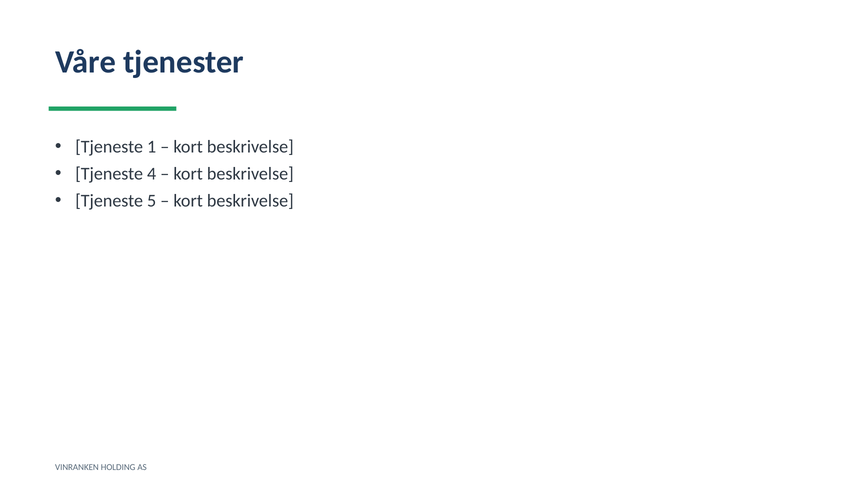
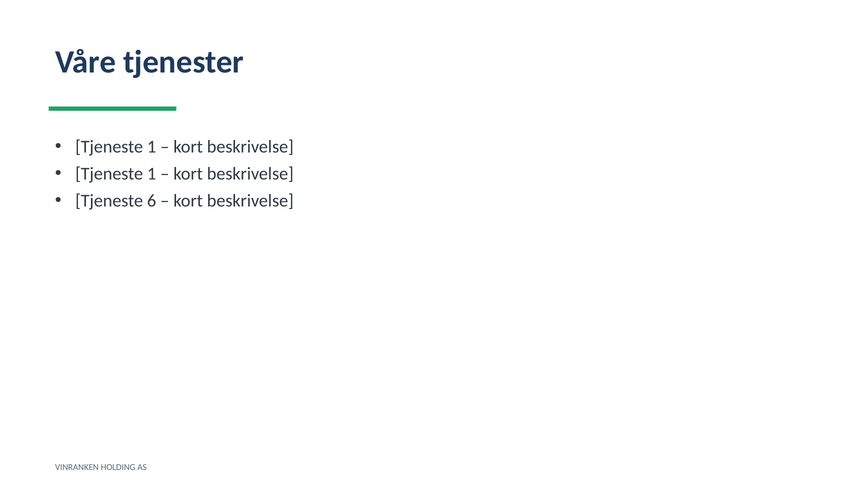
4 at (152, 174): 4 -> 1
5: 5 -> 6
